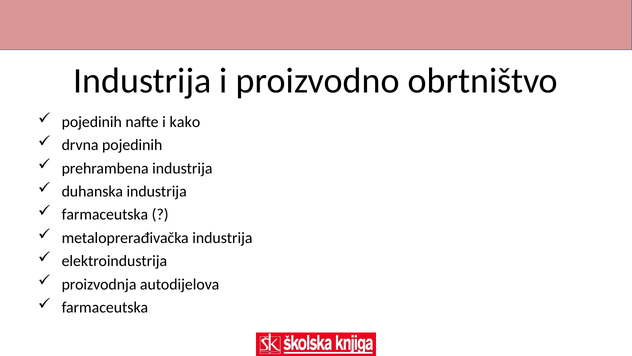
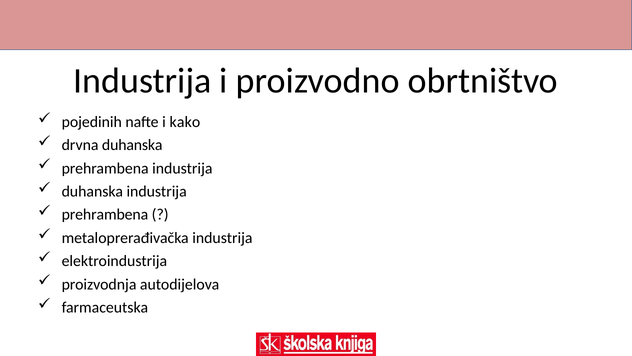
drvna pojedinih: pojedinih -> duhanska
farmaceutska at (105, 214): farmaceutska -> prehrambena
